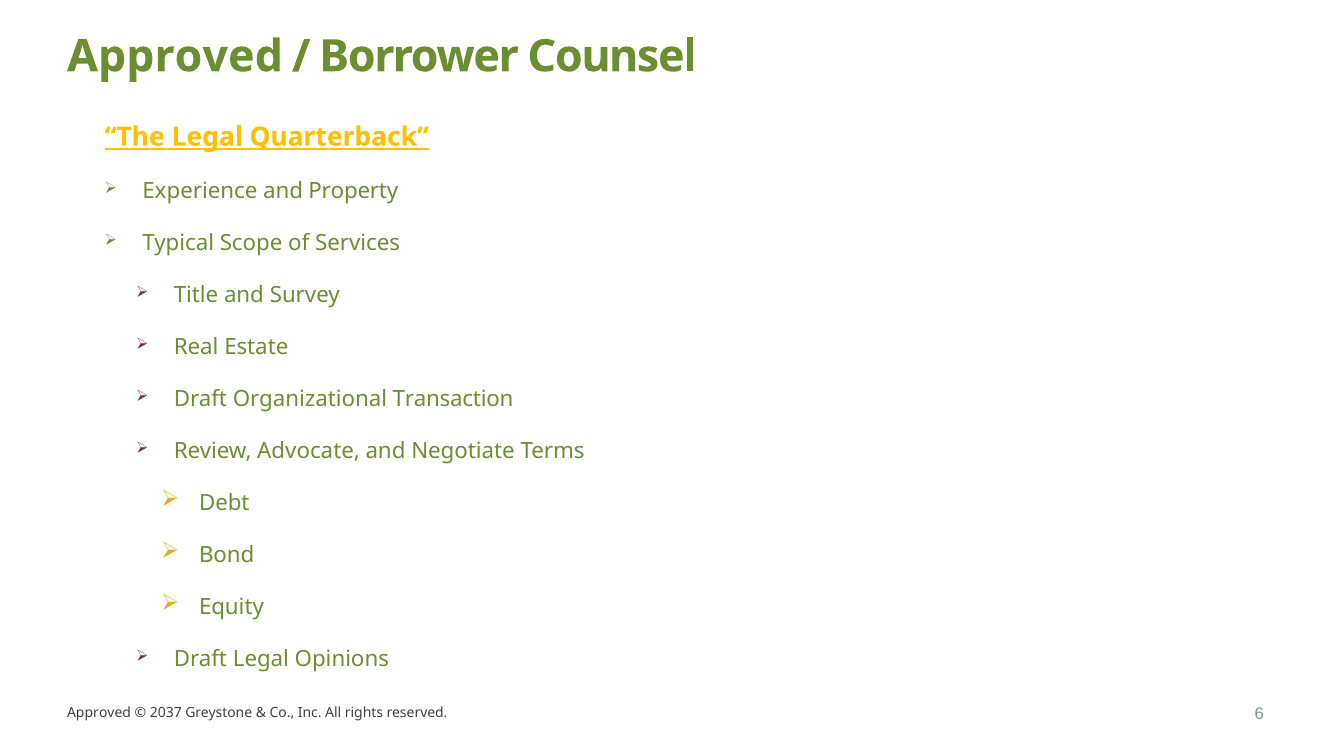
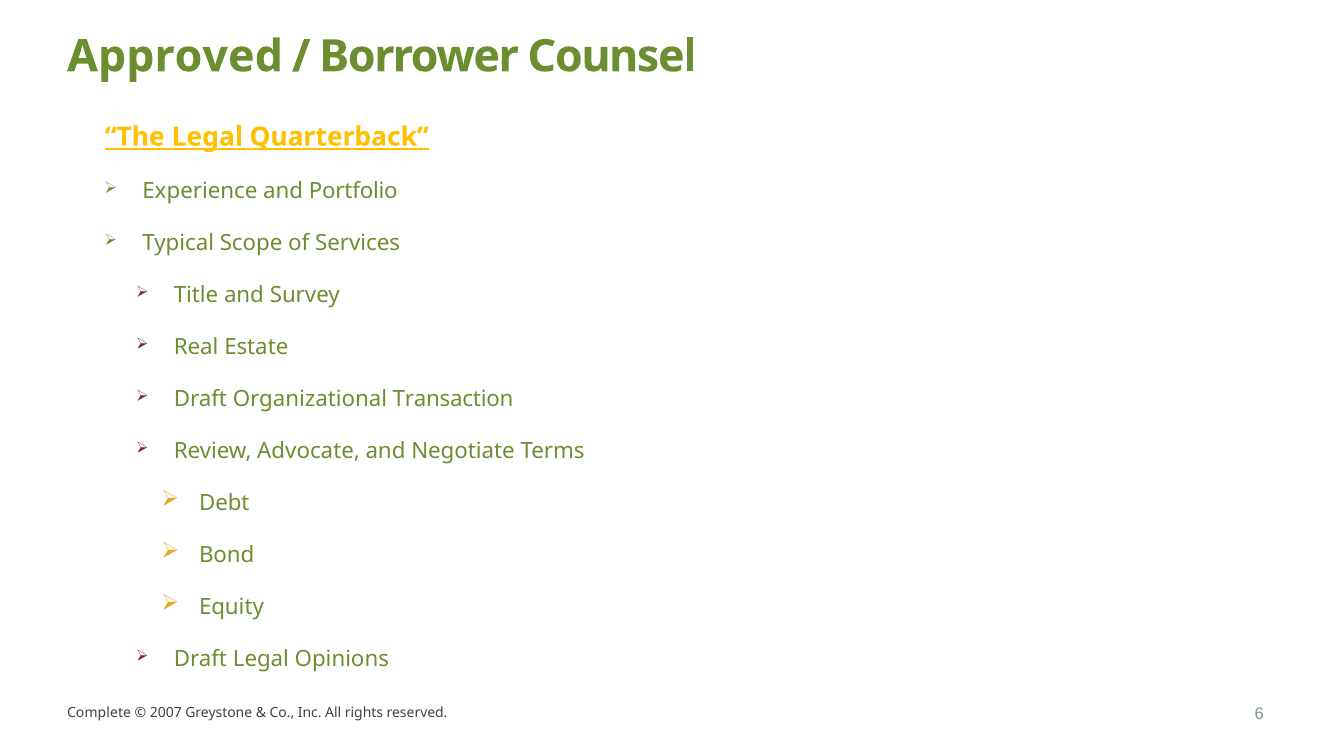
Property: Property -> Portfolio
Approved at (99, 712): Approved -> Complete
2037: 2037 -> 2007
